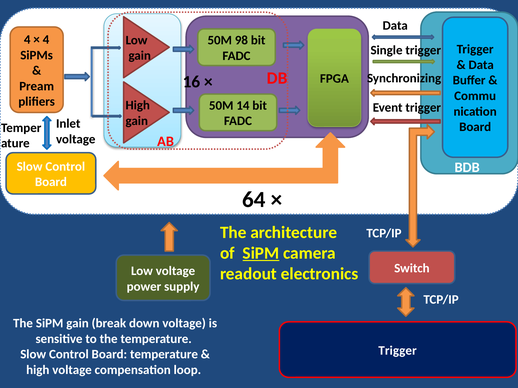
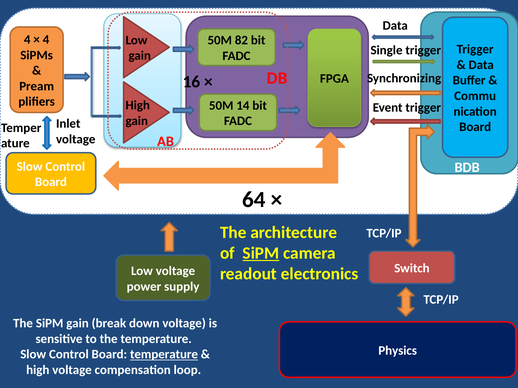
98: 98 -> 82
Trigger at (398, 351): Trigger -> Physics
temperature at (164, 355) underline: none -> present
